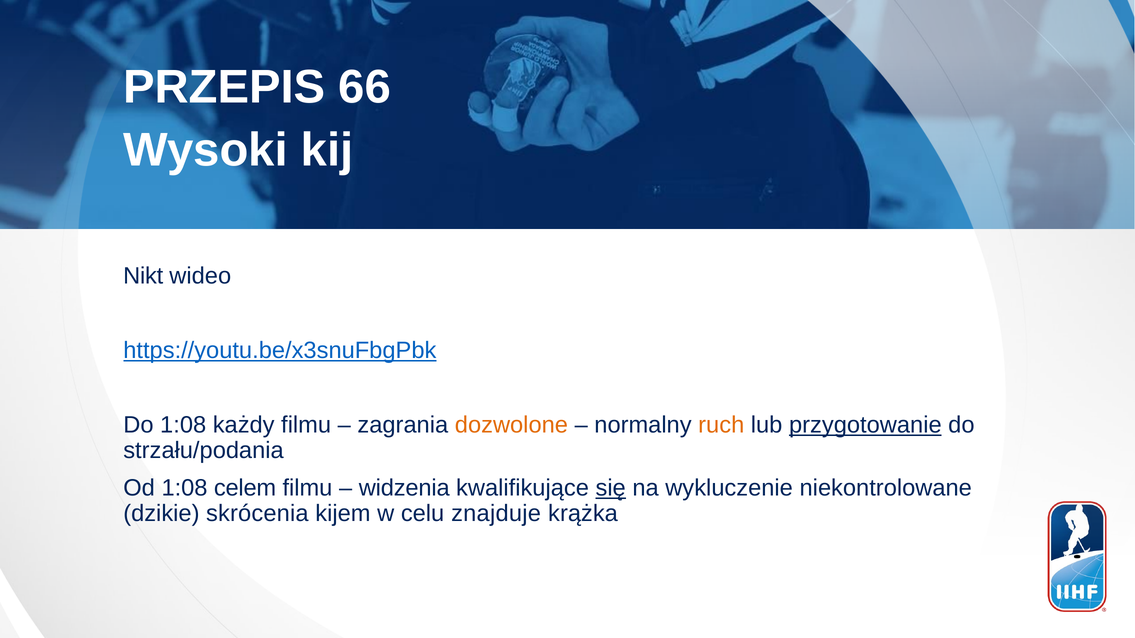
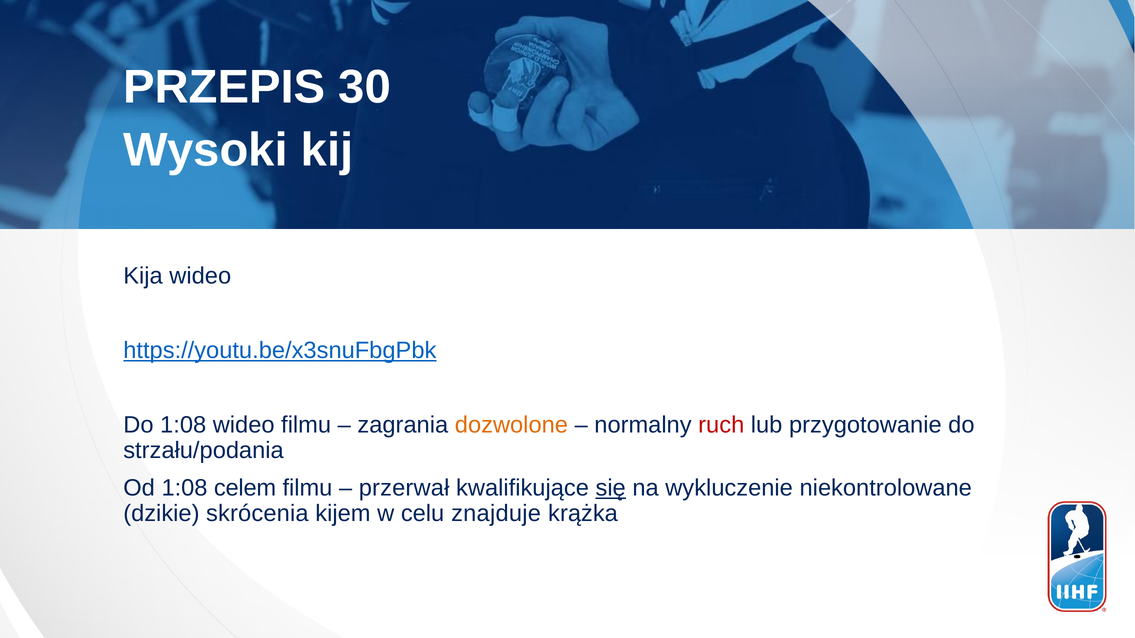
66: 66 -> 30
Nikt: Nikt -> Kija
1:08 każdy: każdy -> wideo
ruch colour: orange -> red
przygotowanie underline: present -> none
widzenia: widzenia -> przerwał
